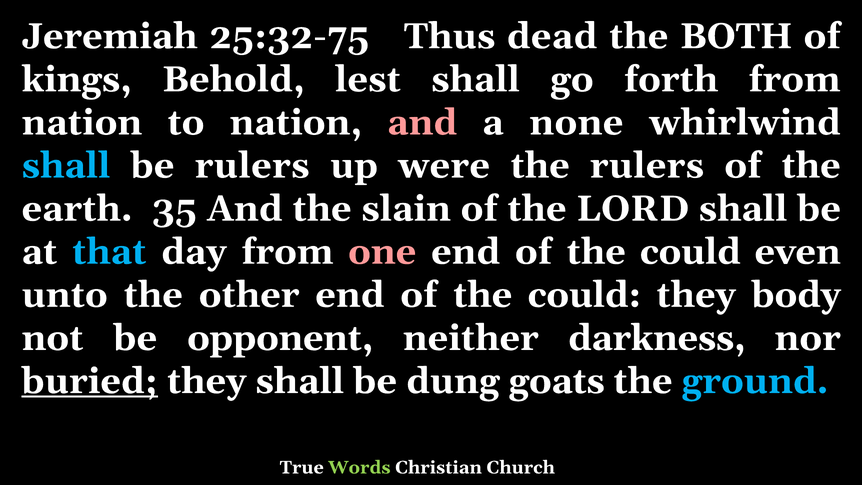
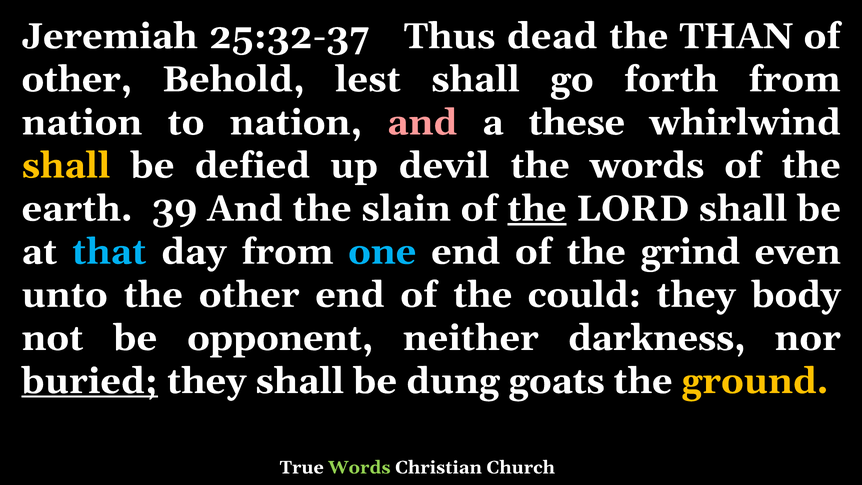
25:32-75: 25:32-75 -> 25:32-37
BOTH: BOTH -> THAN
kings at (77, 79): kings -> other
none: none -> these
shall at (66, 166) colour: light blue -> yellow
be rulers: rulers -> defied
were: were -> devil
the rulers: rulers -> words
35: 35 -> 39
the at (537, 209) underline: none -> present
one colour: pink -> light blue
could at (690, 252): could -> grind
ground colour: light blue -> yellow
